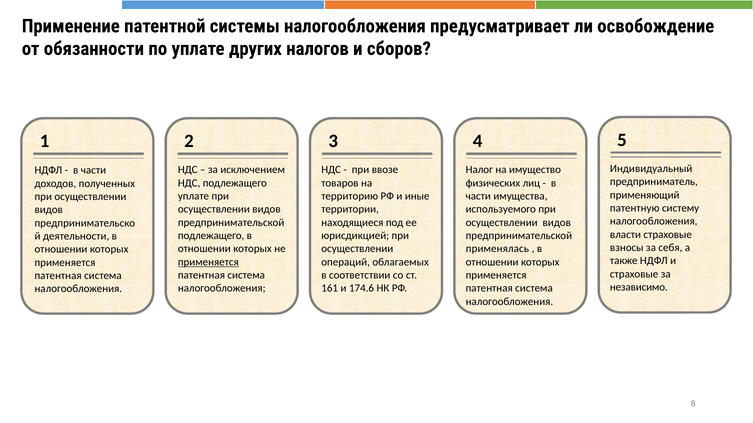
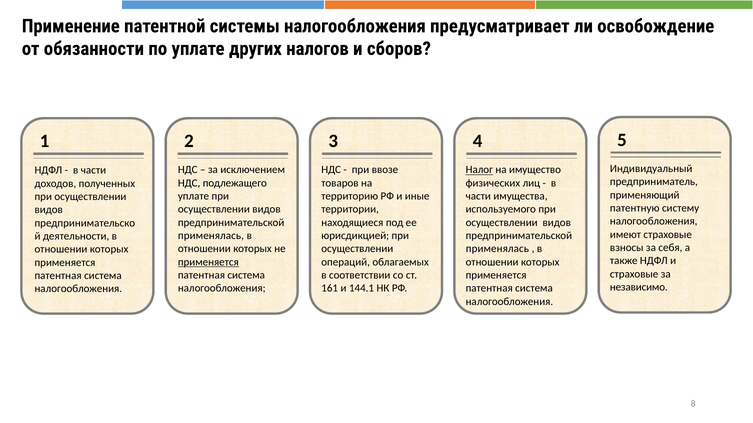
Налог underline: none -> present
власти: власти -> имеют
подлежащего at (211, 236): подлежащего -> применялась
174.6: 174.6 -> 144.1
